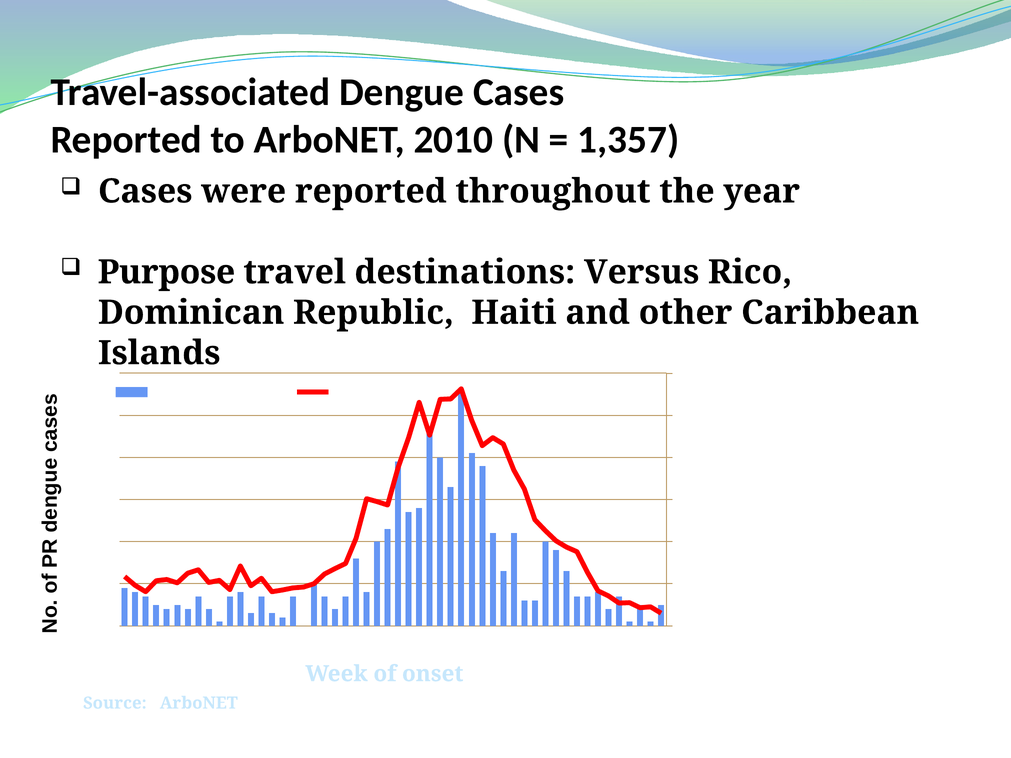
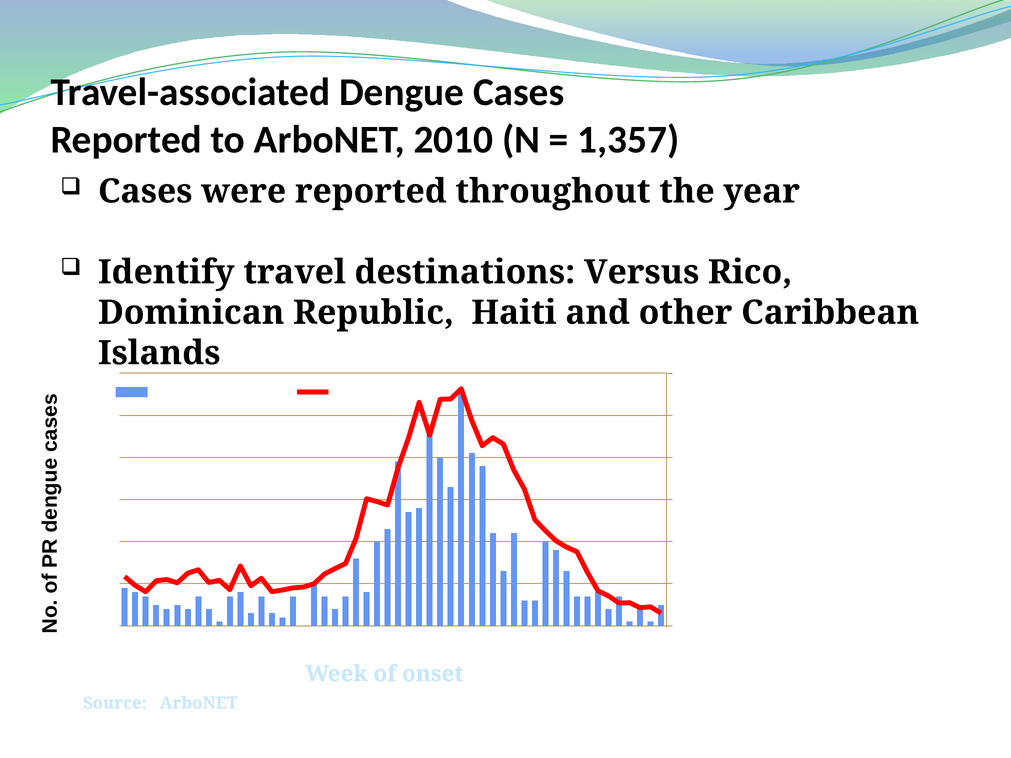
Purpose: Purpose -> Identify
